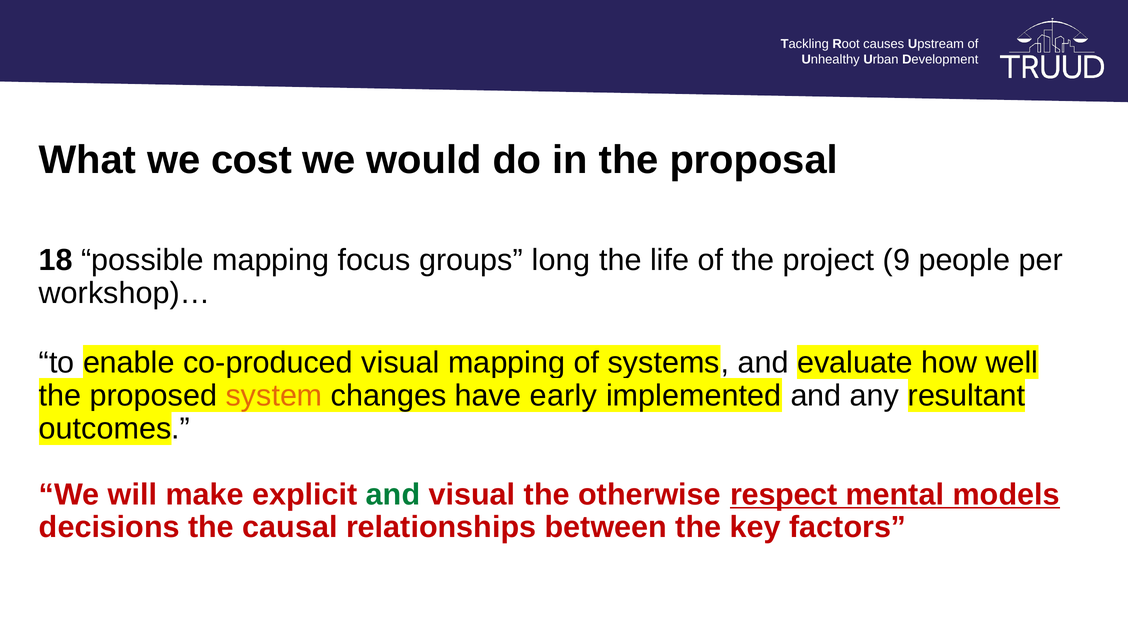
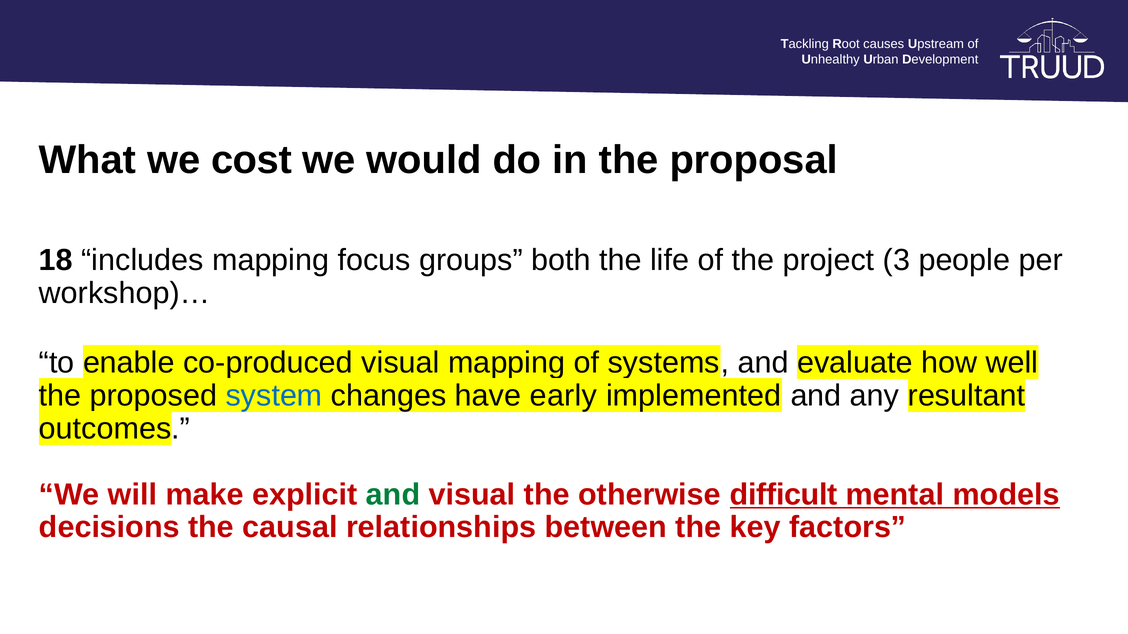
possible: possible -> includes
long: long -> both
9: 9 -> 3
system colour: orange -> blue
respect: respect -> difficult
